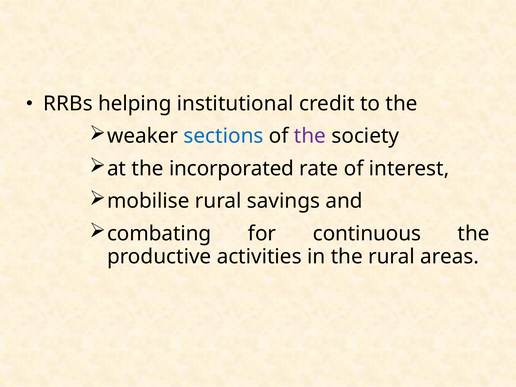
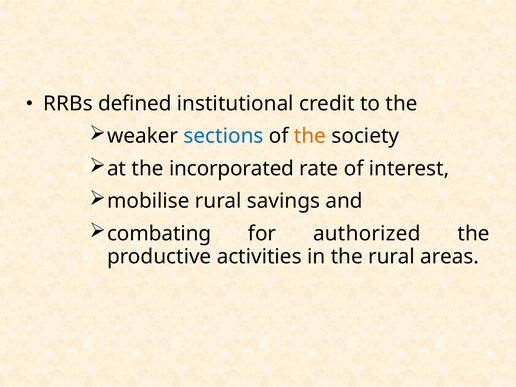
helping: helping -> defined
the at (310, 136) colour: purple -> orange
continuous: continuous -> authorized
